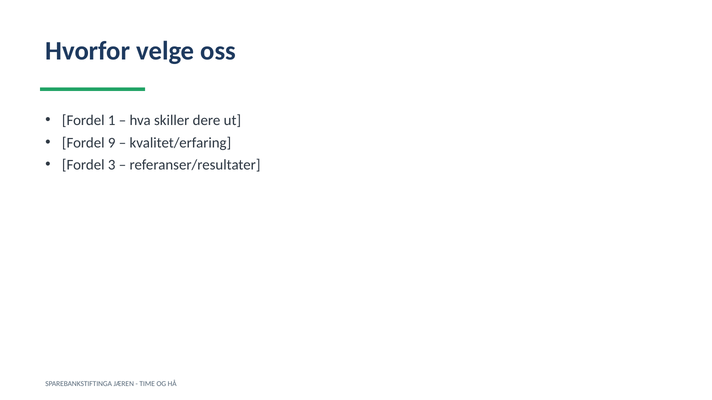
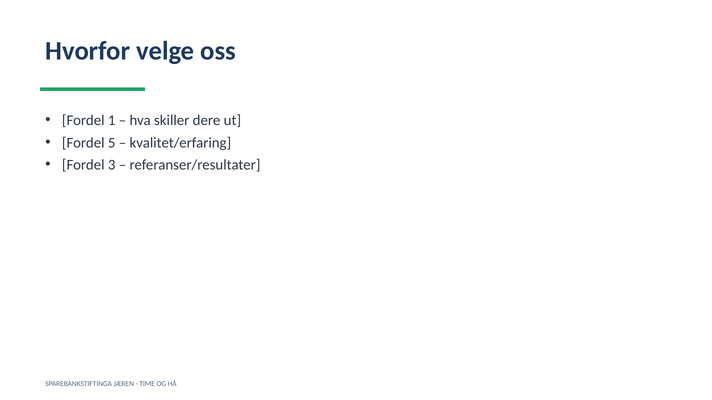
9: 9 -> 5
